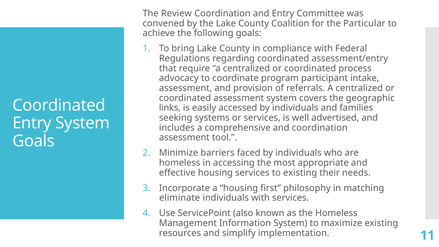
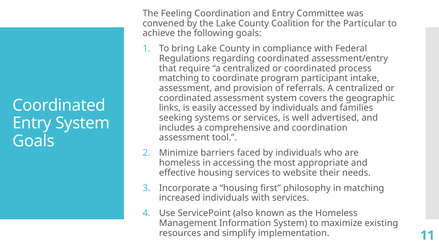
Review: Review -> Feeling
advocacy at (179, 78): advocacy -> matching
to existing: existing -> website
eliminate: eliminate -> increased
